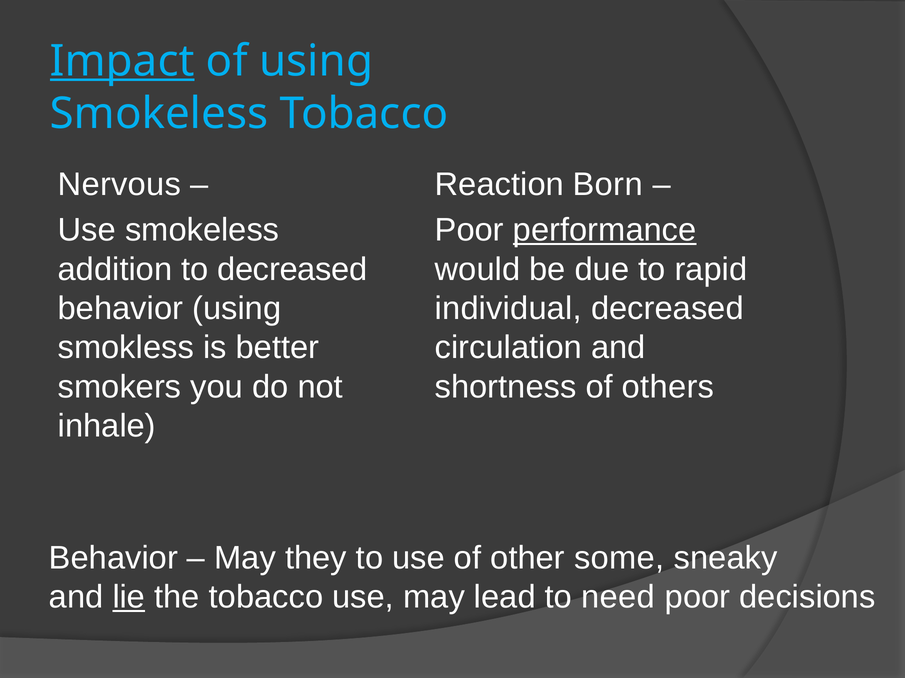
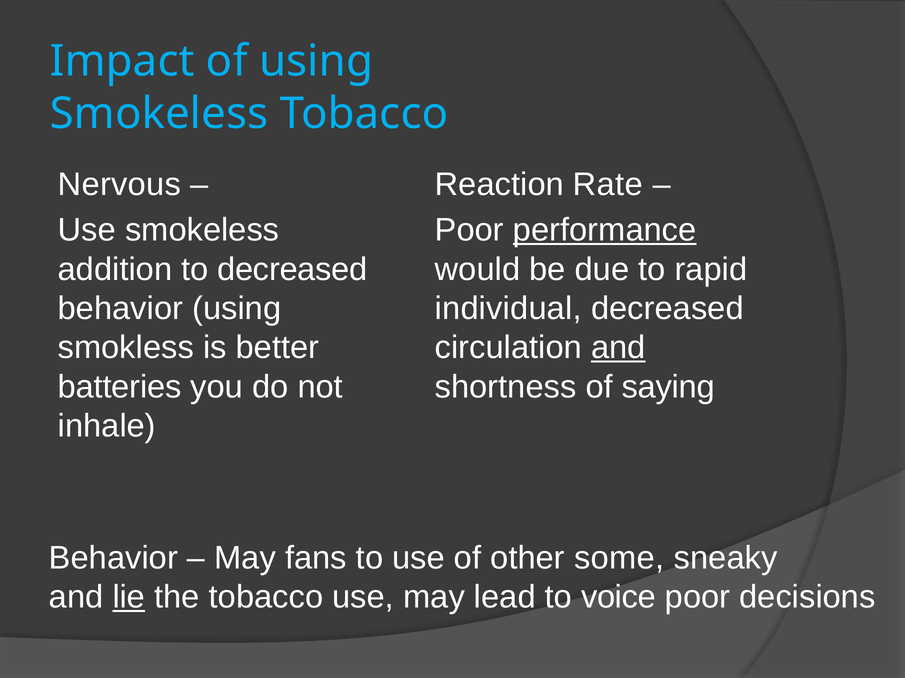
Impact underline: present -> none
Born: Born -> Rate
and at (618, 348) underline: none -> present
smokers: smokers -> batteries
others: others -> saying
they: they -> fans
need: need -> voice
